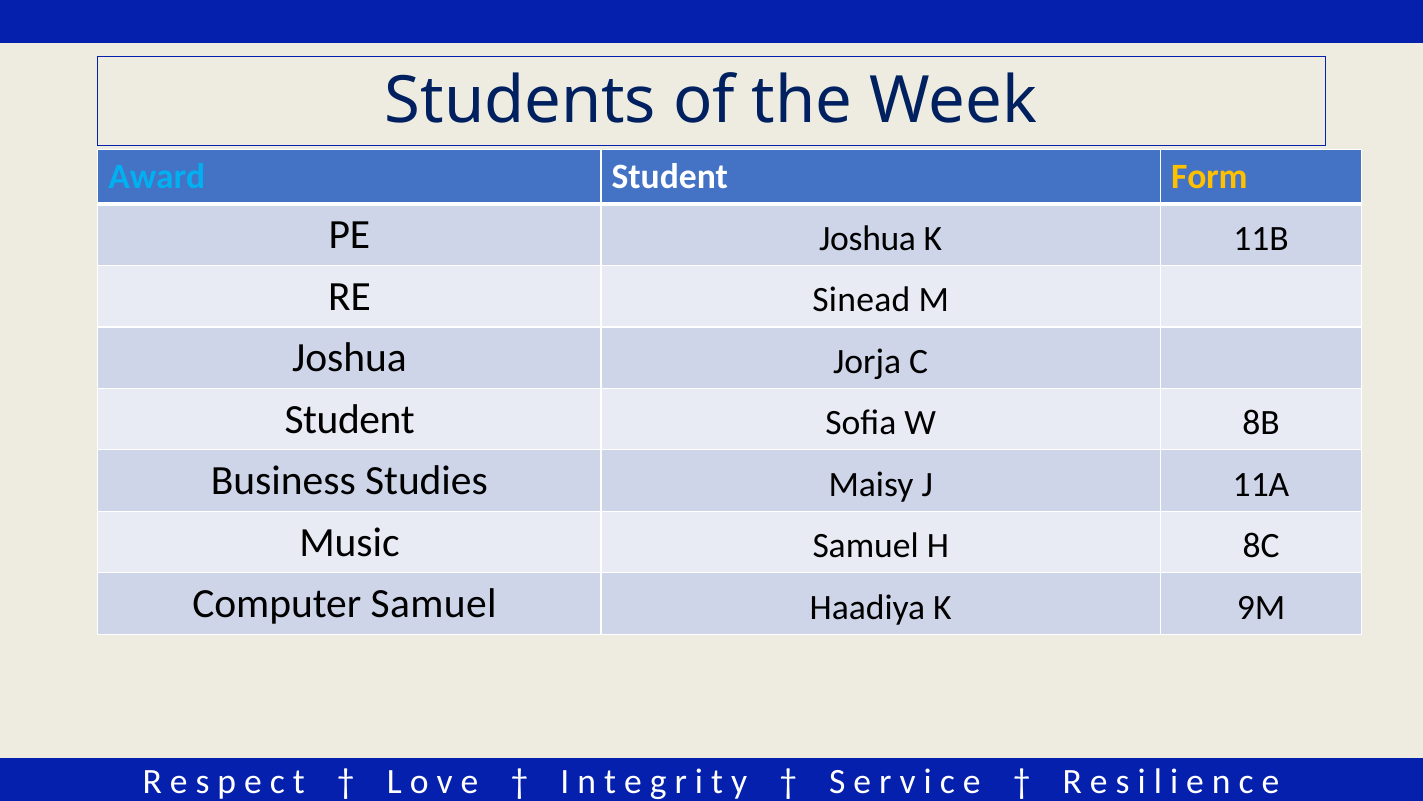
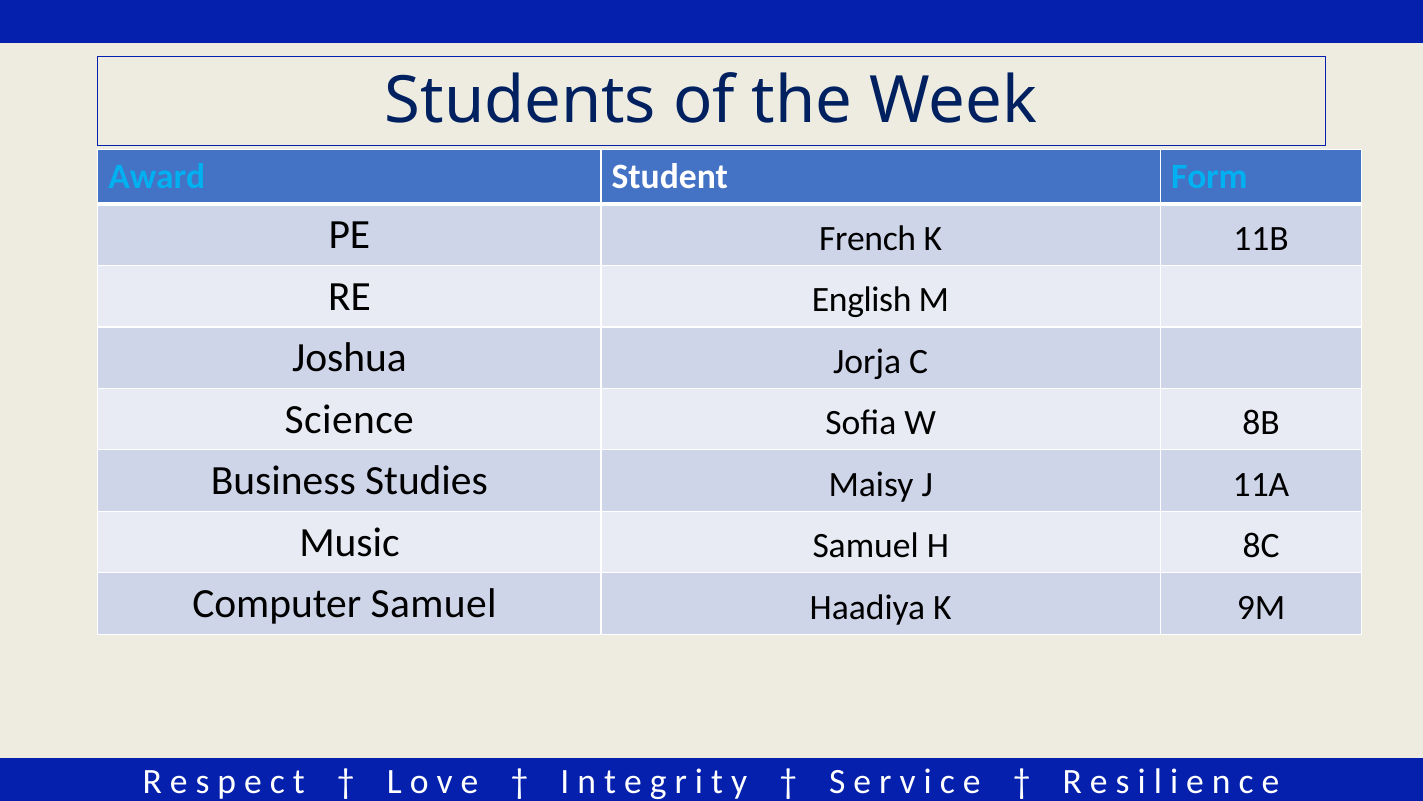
Form colour: yellow -> light blue
PE Joshua: Joshua -> French
Sinead: Sinead -> English
Student at (350, 419): Student -> Science
